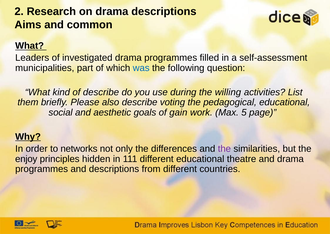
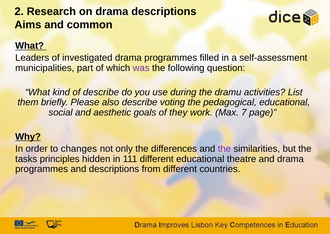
was colour: blue -> purple
willing: willing -> dramu
gain: gain -> they
5: 5 -> 7
networks: networks -> changes
enjoy: enjoy -> tasks
